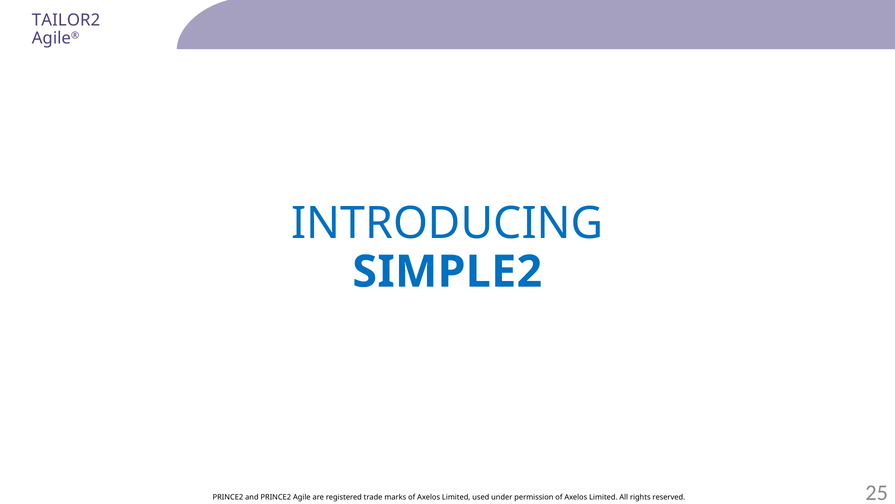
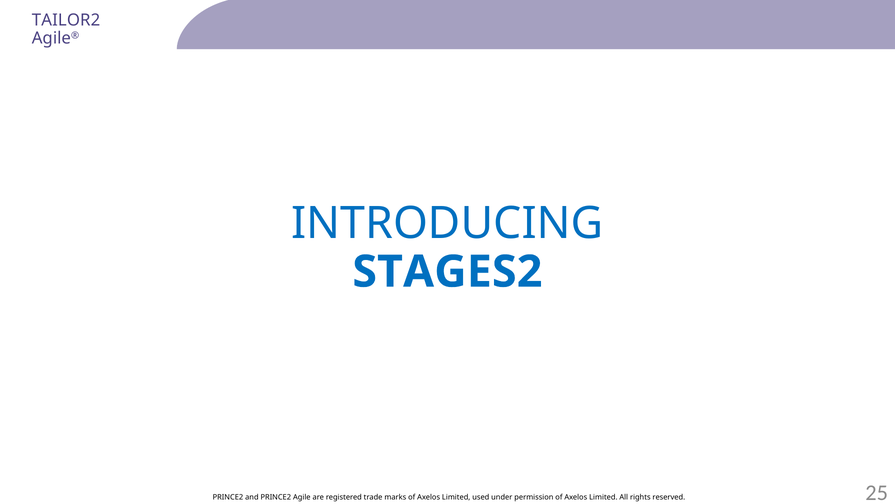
SIMPLE2: SIMPLE2 -> STAGES2
